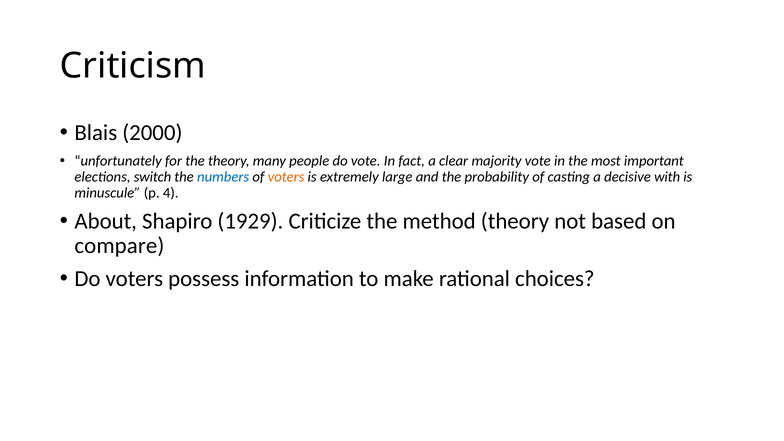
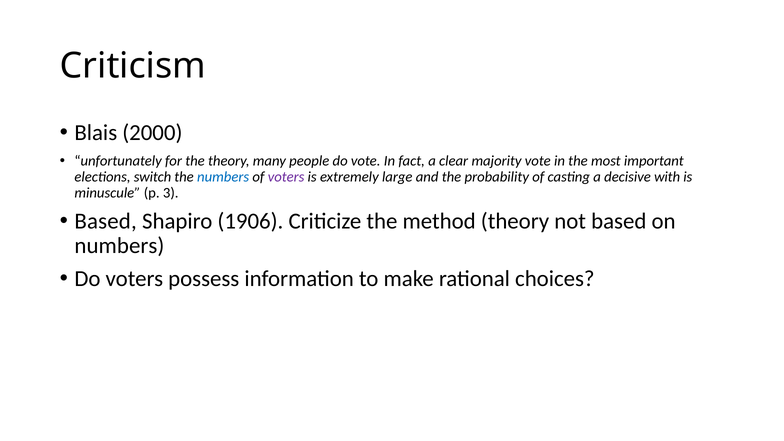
voters at (286, 177) colour: orange -> purple
4: 4 -> 3
About at (106, 221): About -> Based
1929: 1929 -> 1906
compare at (119, 246): compare -> numbers
